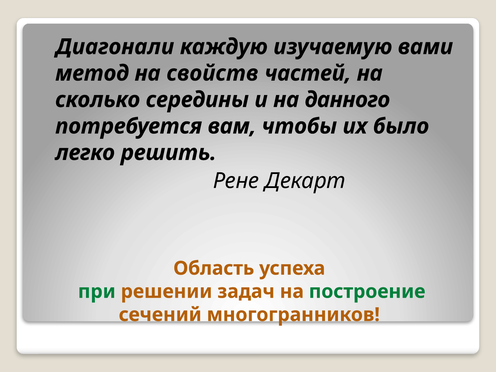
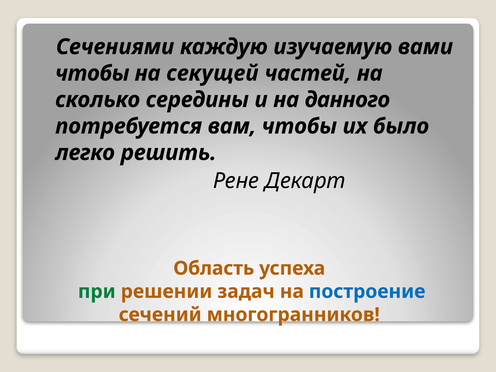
Диагонали: Диагонали -> Сечениями
метод at (92, 73): метод -> чтобы
свойств: свойств -> секущей
построение colour: green -> blue
